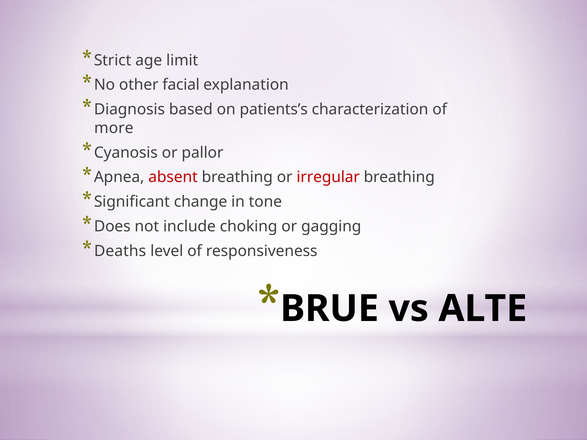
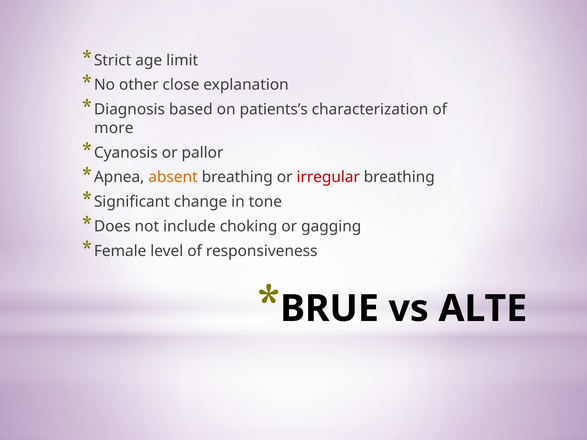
facial: facial -> close
absent colour: red -> orange
Deaths: Deaths -> Female
